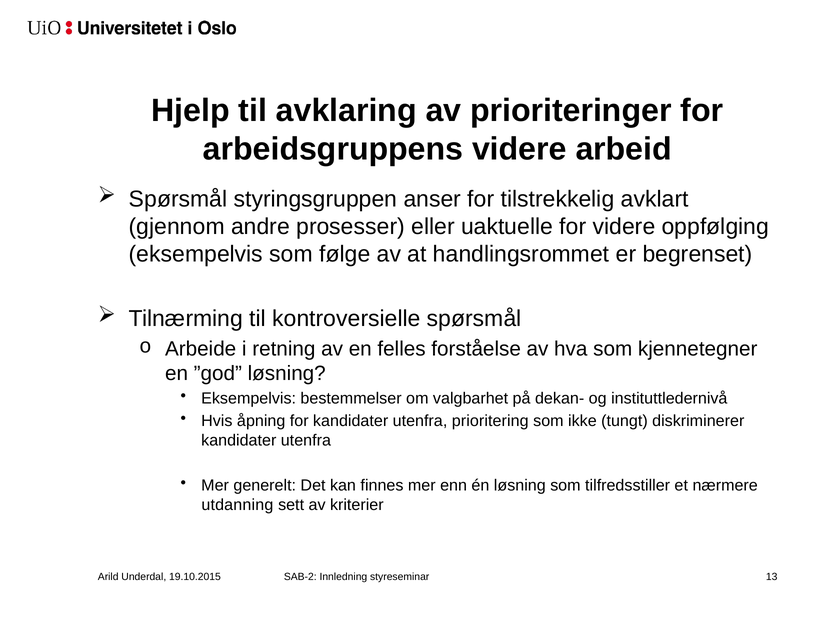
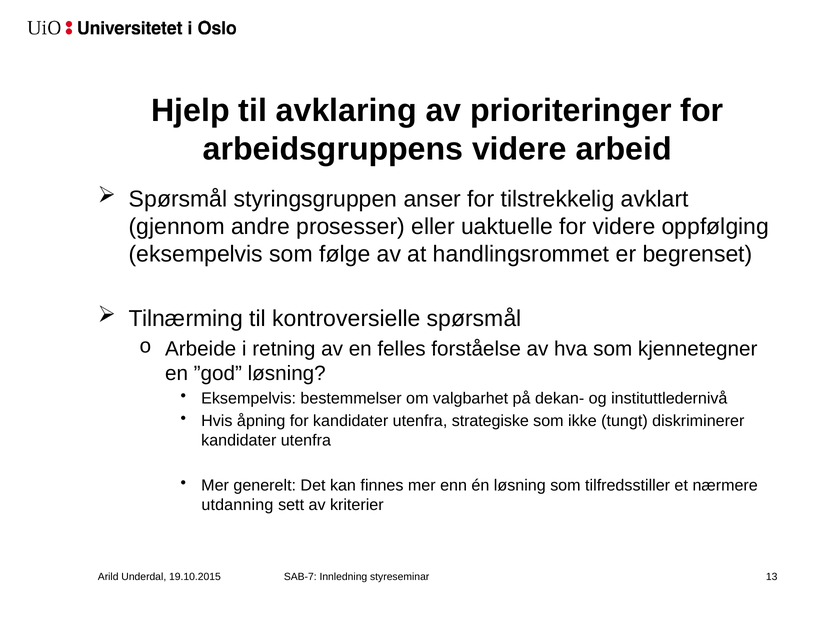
prioritering: prioritering -> strategiske
SAB-2: SAB-2 -> SAB-7
